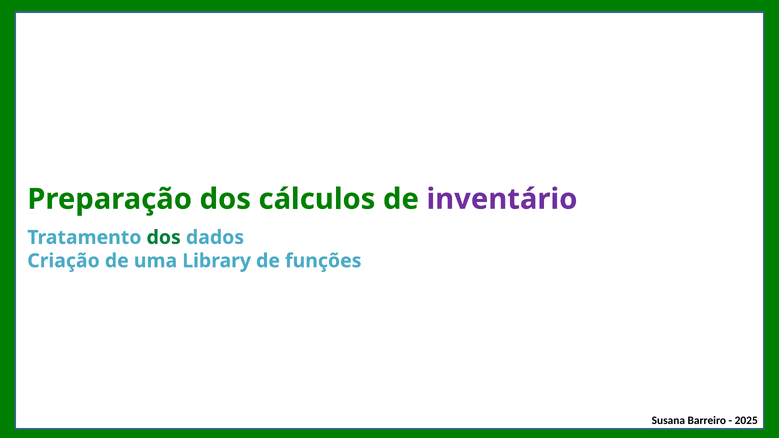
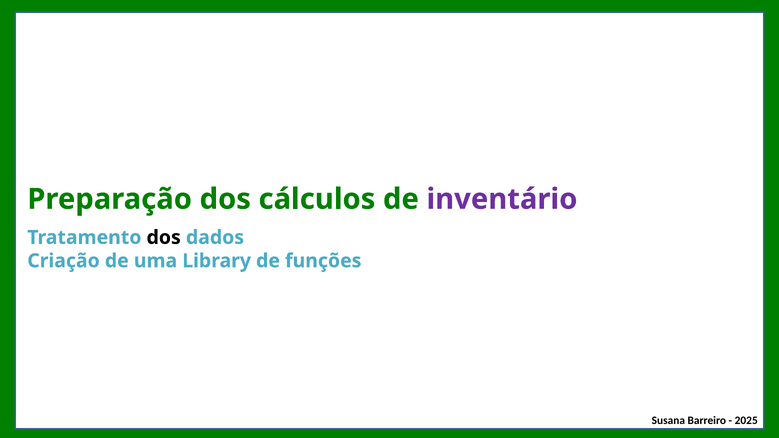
dos at (164, 238) colour: green -> black
